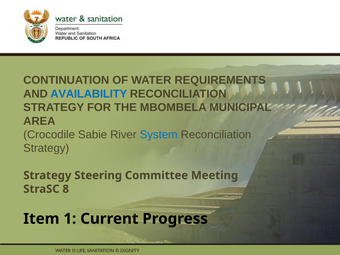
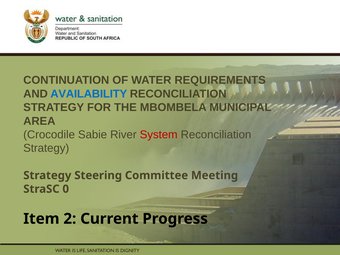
System colour: blue -> red
8: 8 -> 0
1: 1 -> 2
